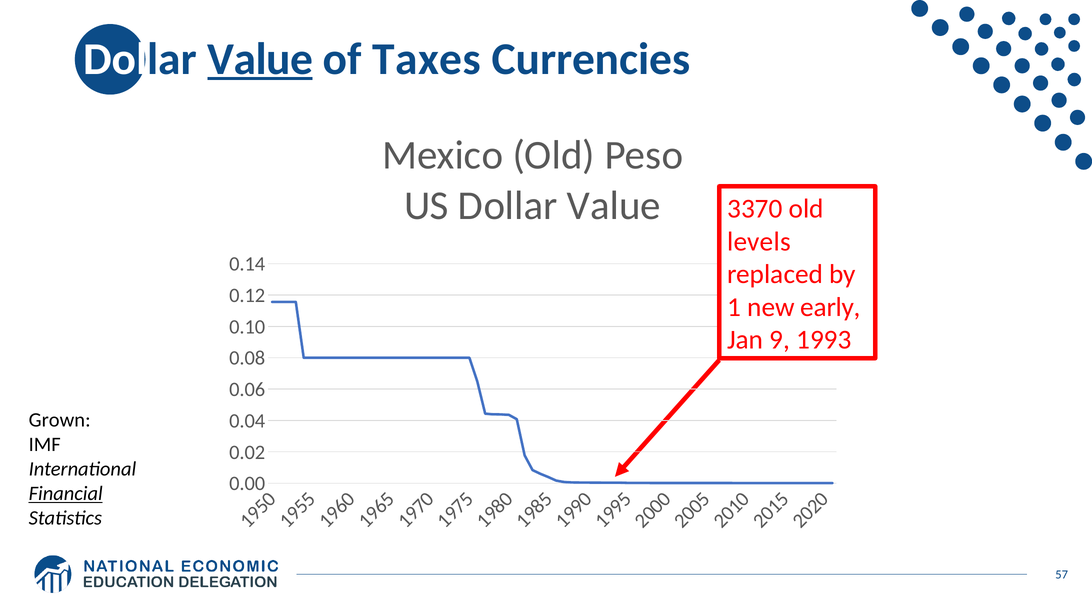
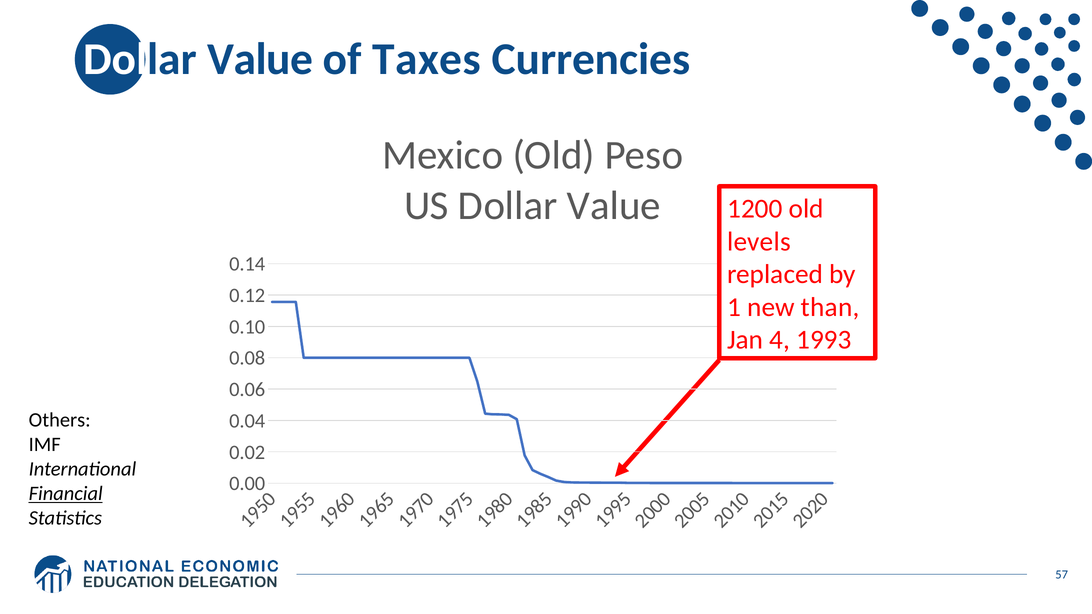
Value at (260, 59) underline: present -> none
3370: 3370 -> 1200
early: early -> than
Jan 9: 9 -> 4
Grown: Grown -> Others
